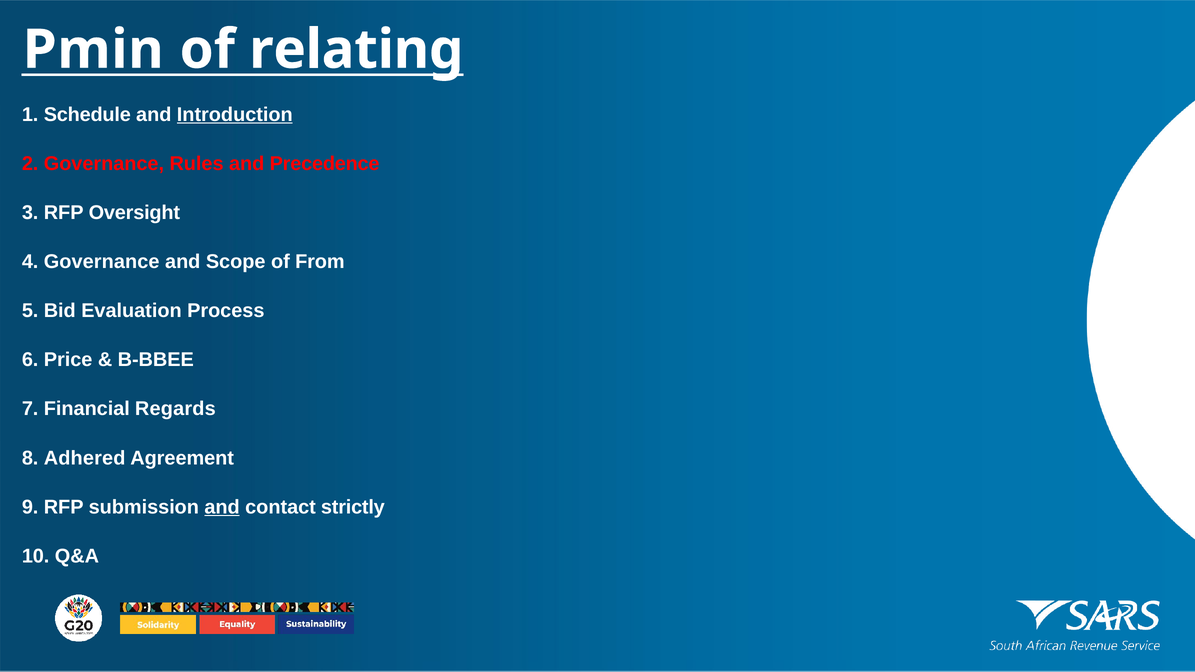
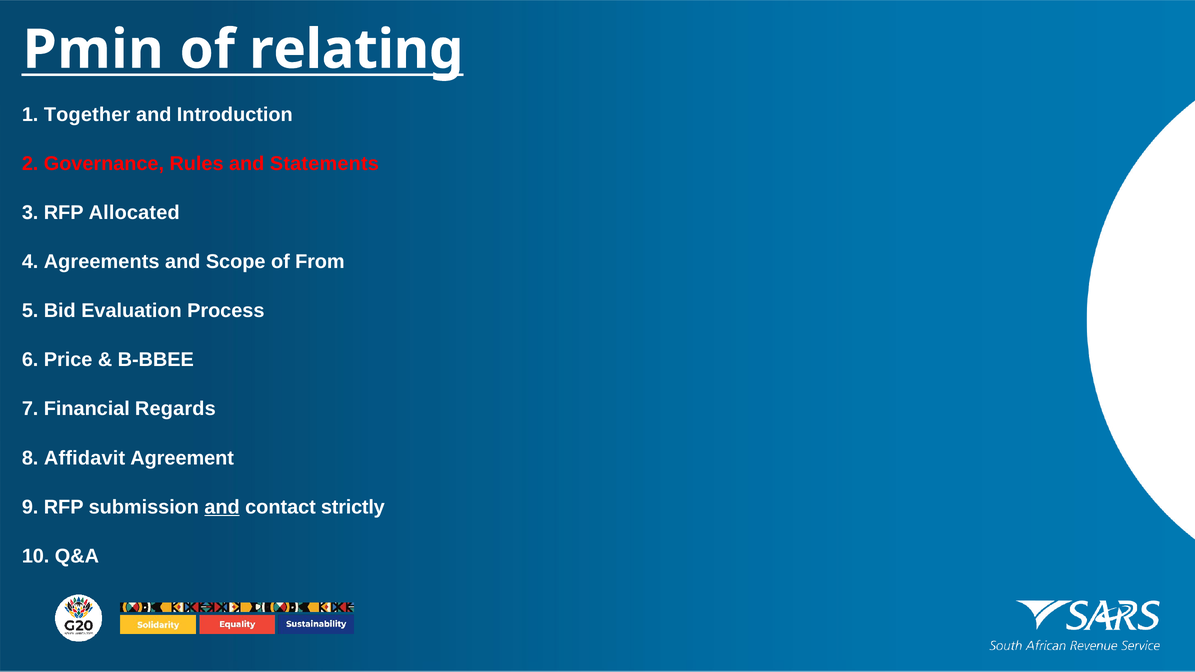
Schedule: Schedule -> Together
Introduction underline: present -> none
Precedence: Precedence -> Statements
Oversight: Oversight -> Allocated
4 Governance: Governance -> Agreements
Adhered: Adhered -> Affidavit
